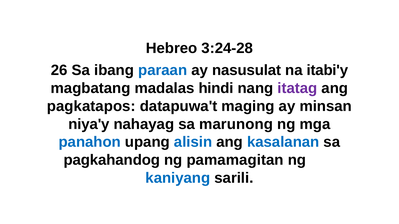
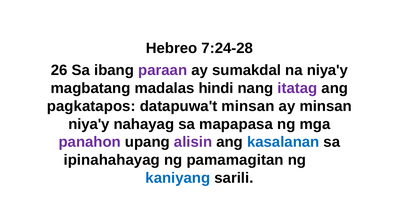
3:24-28: 3:24-28 -> 7:24-28
paraan colour: blue -> purple
nasusulat: nasusulat -> sumakdal
na itabi'y: itabi'y -> niya'y
datapuwa't maging: maging -> minsan
marunong: marunong -> mapapasa
panahon colour: blue -> purple
alisin colour: blue -> purple
pagkahandog: pagkahandog -> ipinahahayag
